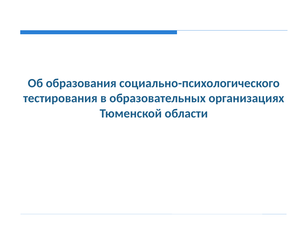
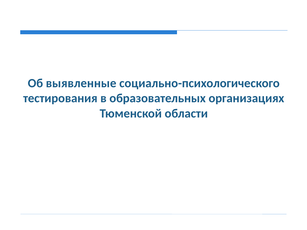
образования: образования -> выявленные
